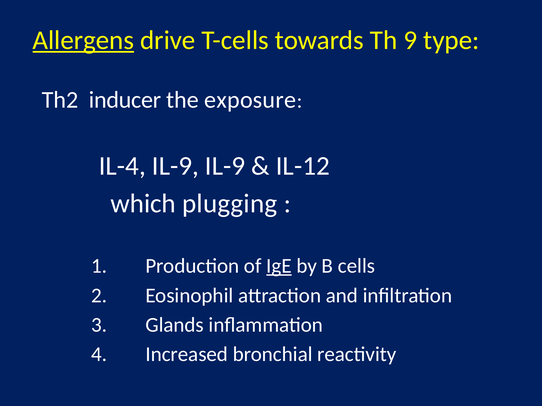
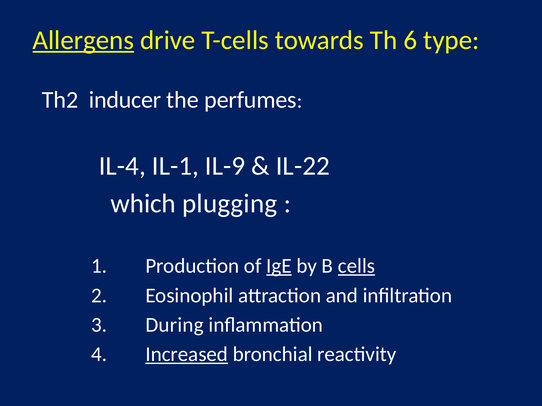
9: 9 -> 6
exposure: exposure -> perfumes
IL-4 IL-9: IL-9 -> IL-1
IL-12: IL-12 -> IL-22
cells underline: none -> present
Glands: Glands -> During
Increased underline: none -> present
